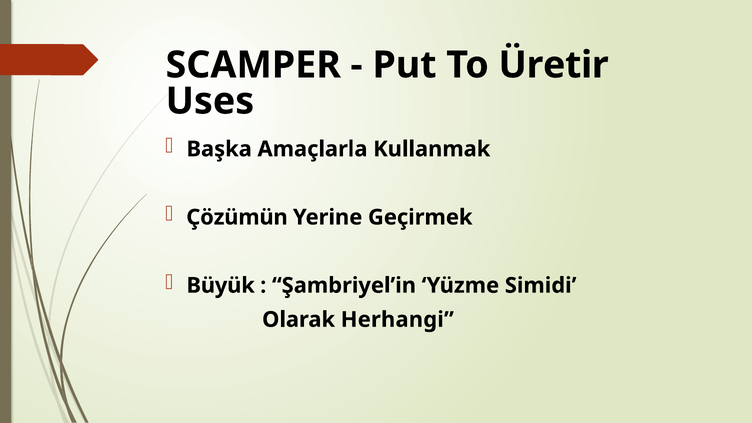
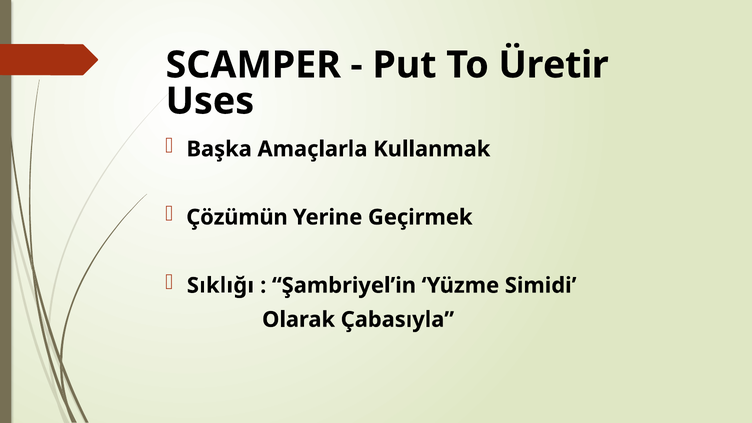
Büyük: Büyük -> Sıklığı
Herhangi: Herhangi -> Çabasıyla
